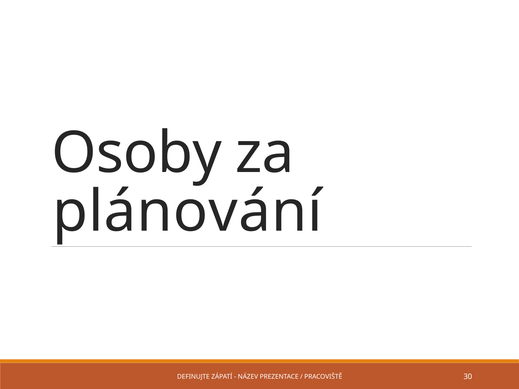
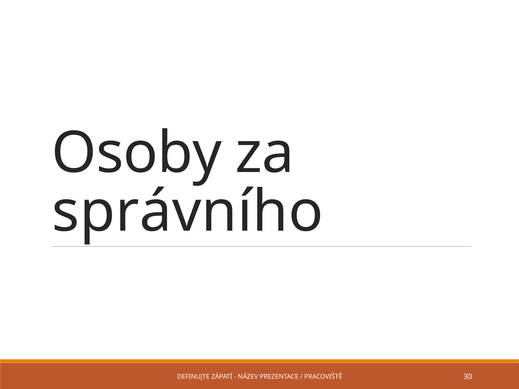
plánování: plánování -> správního
